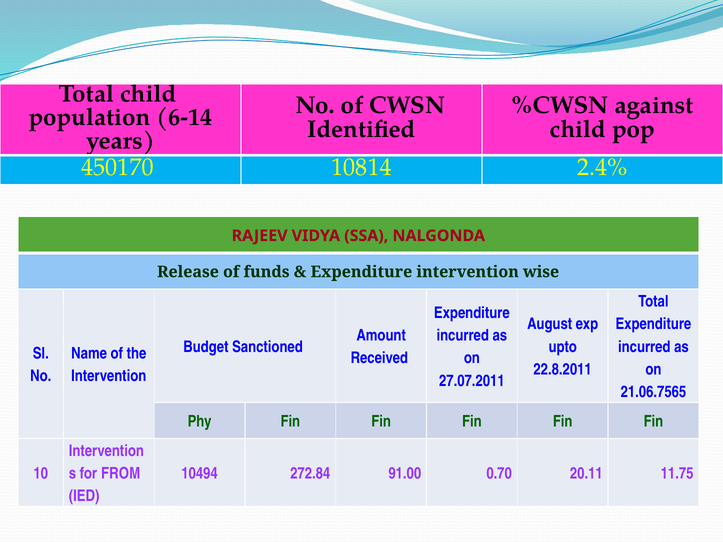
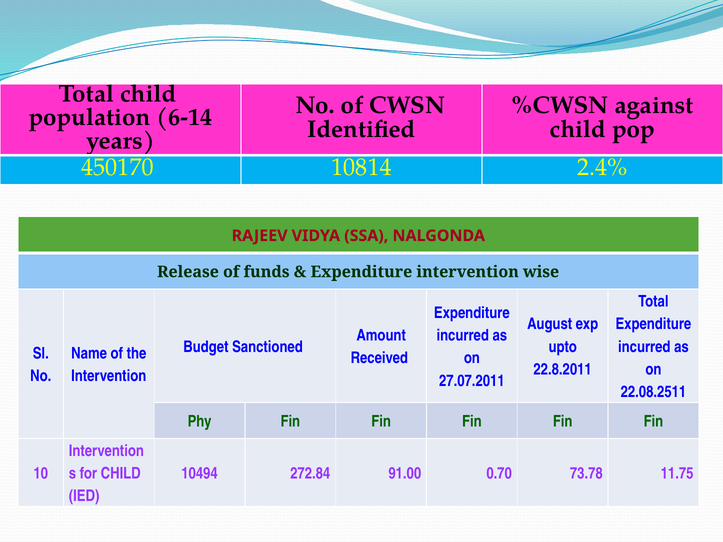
21.06.7565: 21.06.7565 -> 22.08.2511
for FROM: FROM -> CHILD
20.11: 20.11 -> 73.78
